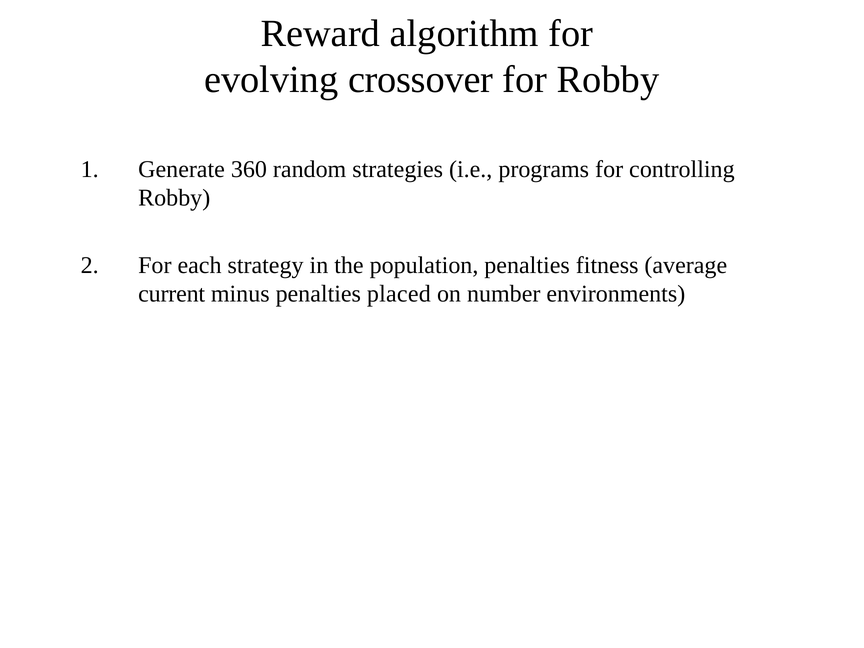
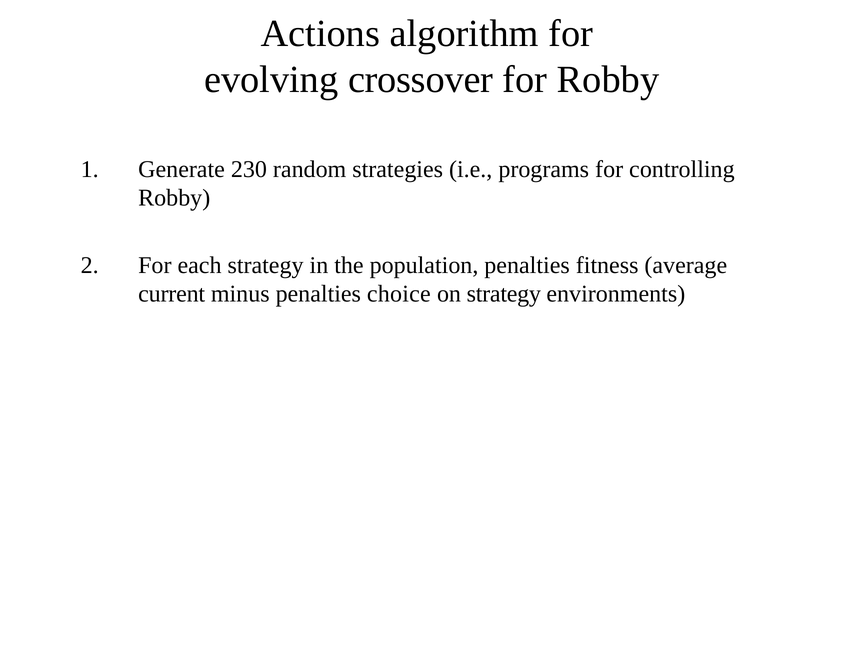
Reward: Reward -> Actions
360: 360 -> 230
placed: placed -> choice
on number: number -> strategy
